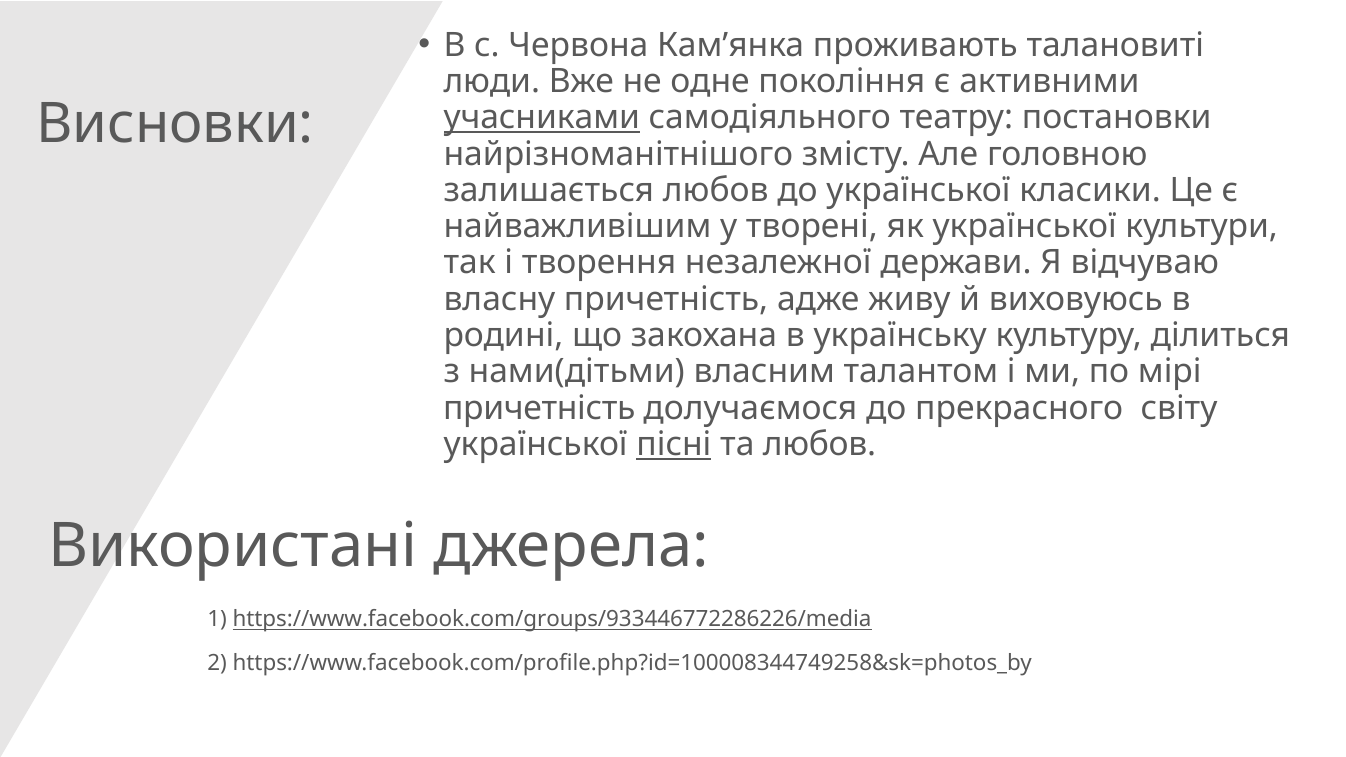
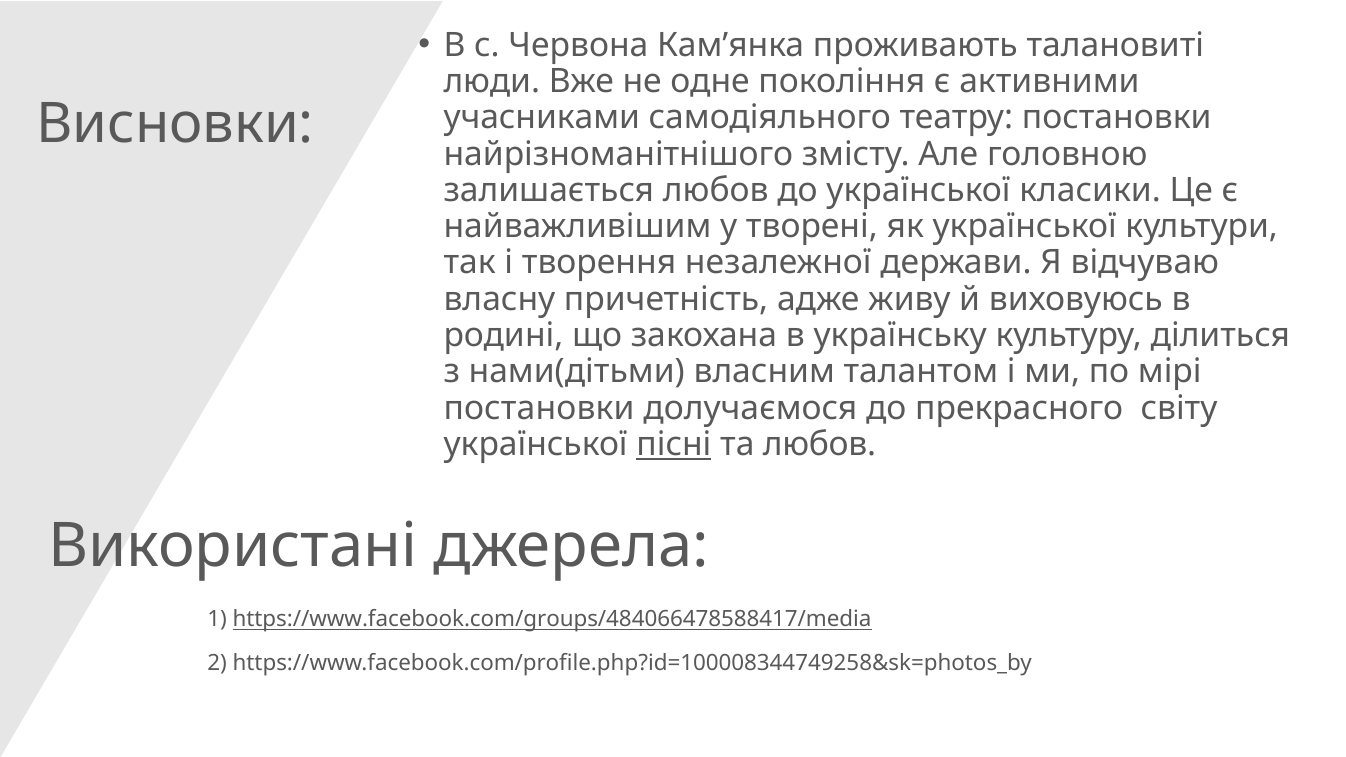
учасниками underline: present -> none
причетність at (539, 408): причетність -> постановки
https://www.facebook.com/groups/933446772286226/media: https://www.facebook.com/groups/933446772286226/media -> https://www.facebook.com/groups/484066478588417/media
